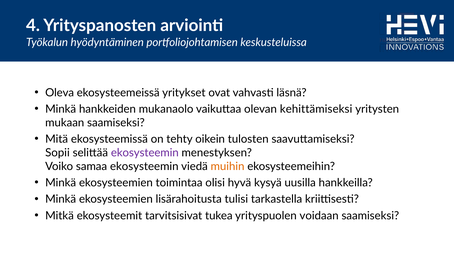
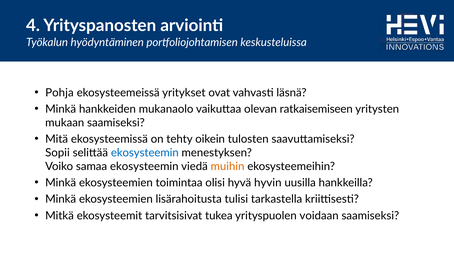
Oleva: Oleva -> Pohja
kehittämiseksi: kehittämiseksi -> ratkaisemiseen
ekosysteemin at (145, 153) colour: purple -> blue
kysyä: kysyä -> hyvin
